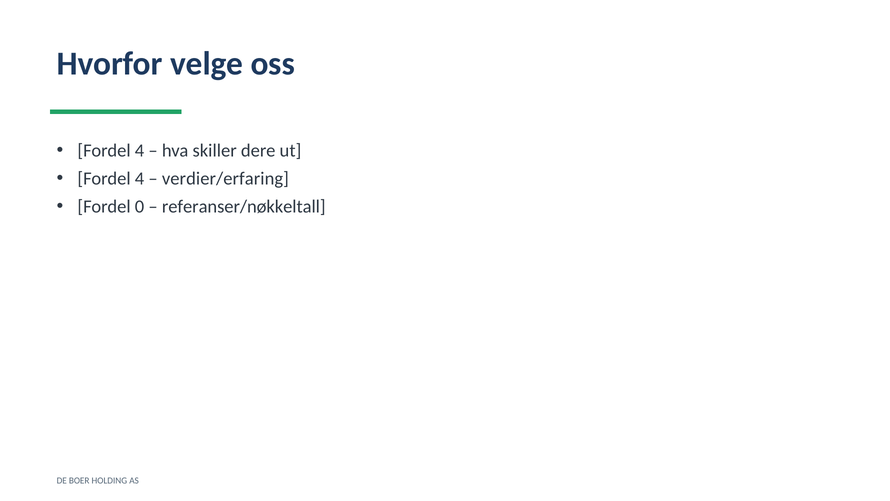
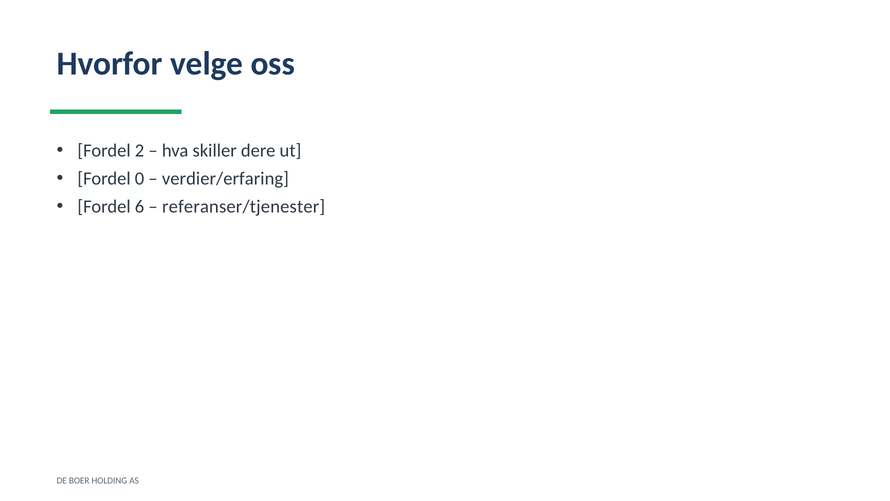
4 at (140, 151): 4 -> 2
4 at (140, 179): 4 -> 0
0: 0 -> 6
referanser/nøkkeltall: referanser/nøkkeltall -> referanser/tjenester
